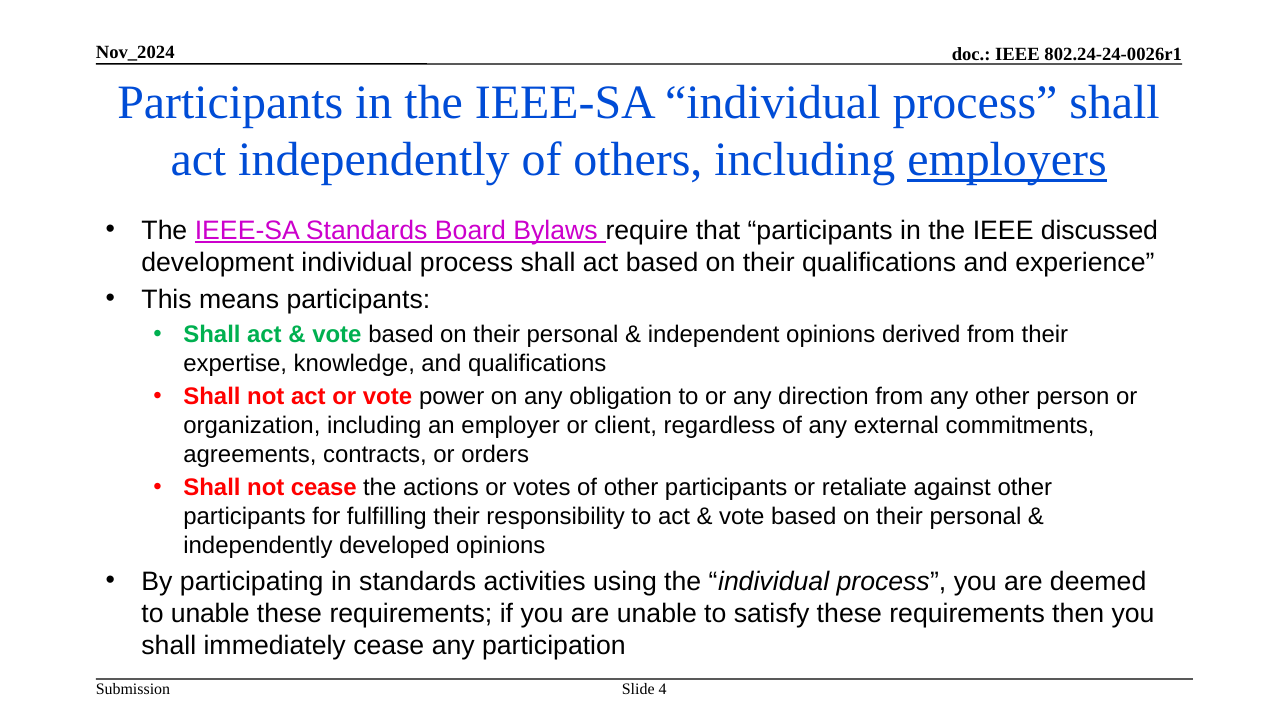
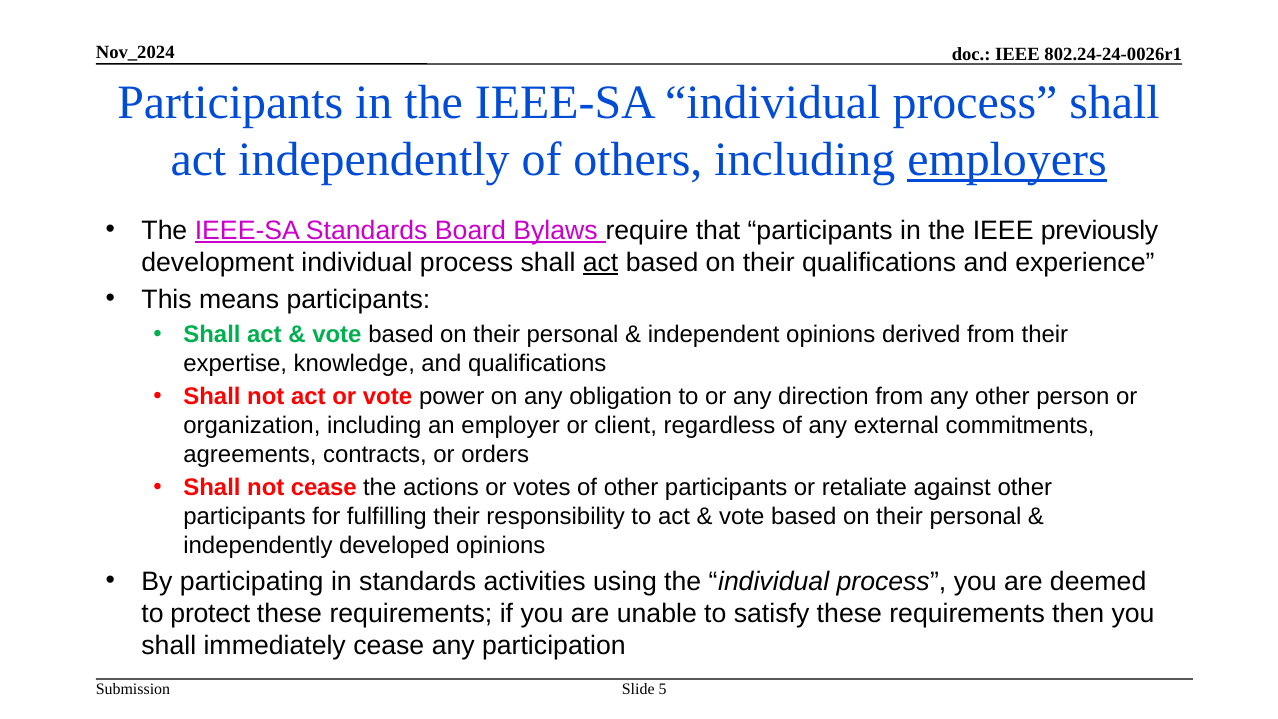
discussed: discussed -> previously
act at (601, 262) underline: none -> present
to unable: unable -> protect
4: 4 -> 5
